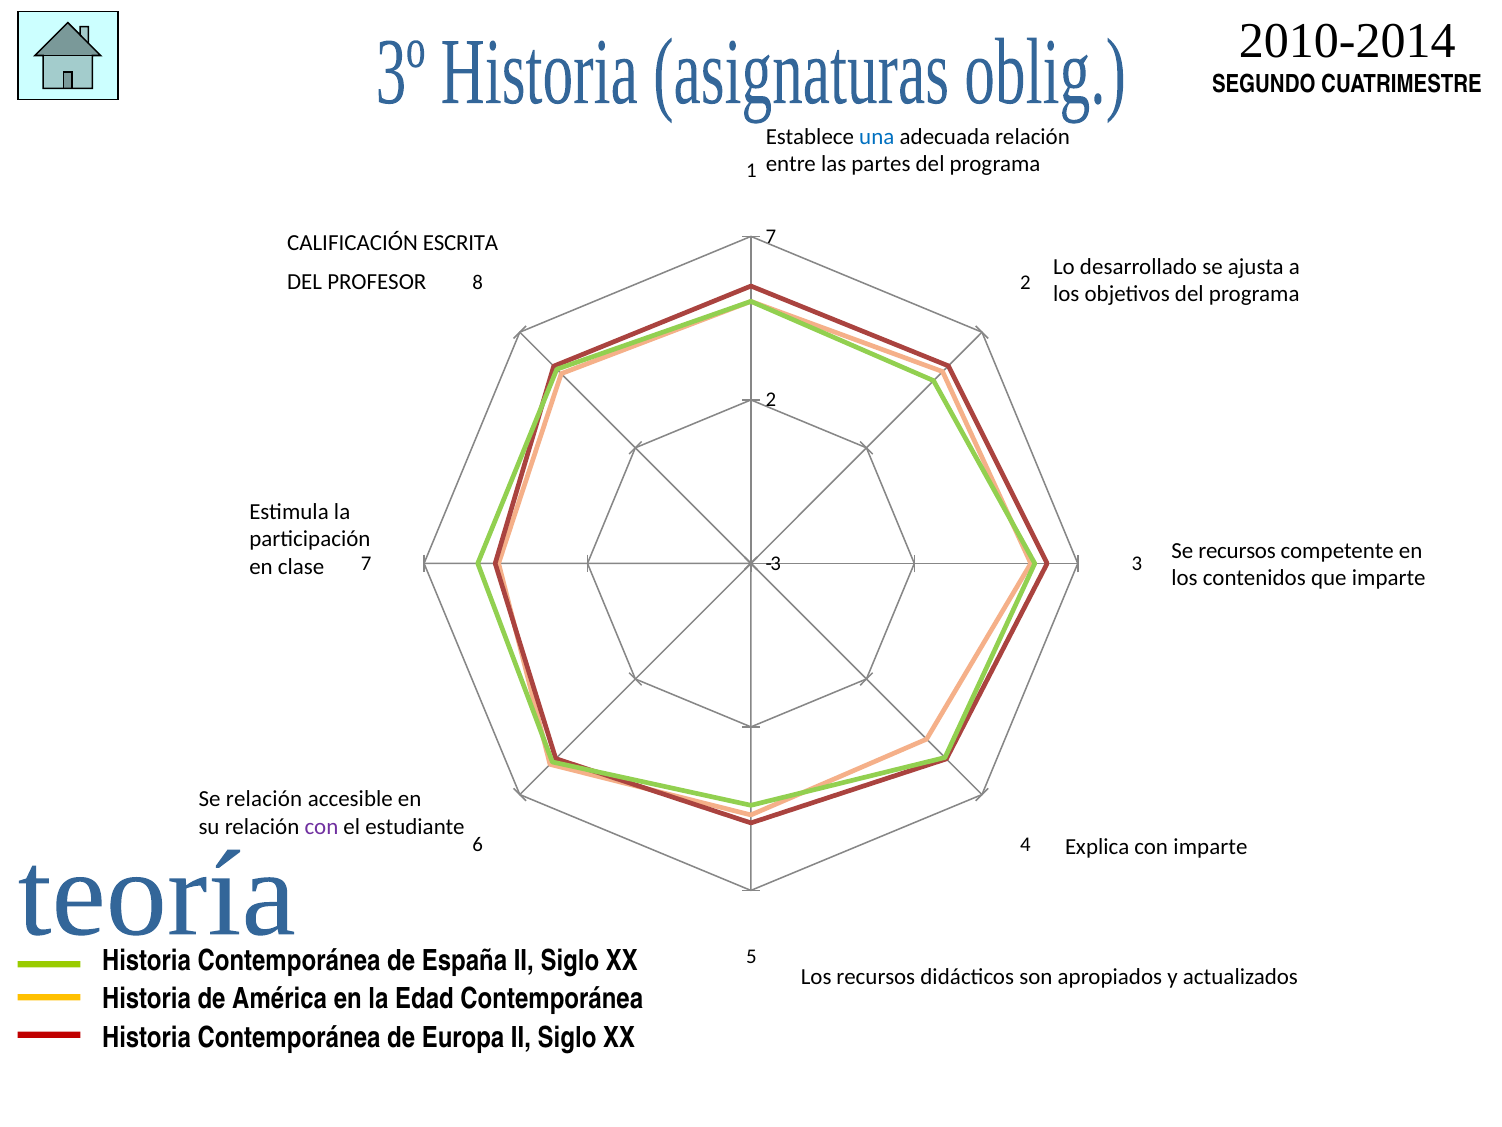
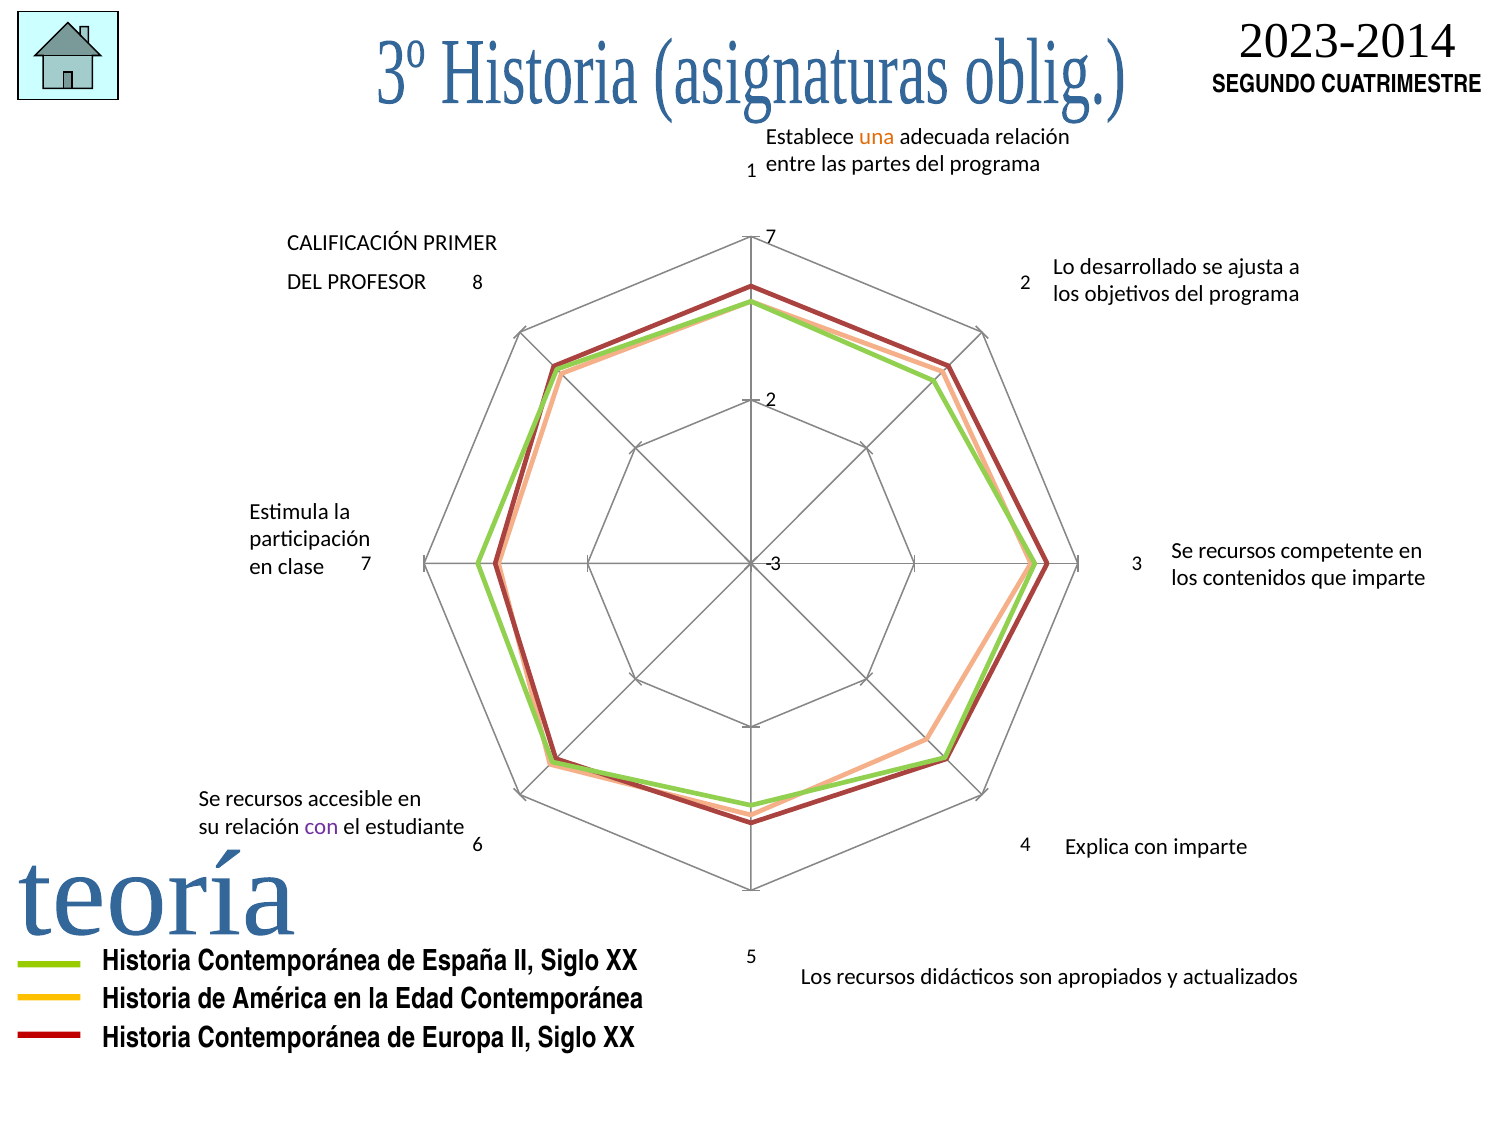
2010-2014: 2010-2014 -> 2023-2014
una colour: blue -> orange
ESCRITA: ESCRITA -> PRIMER
relación at (264, 799): relación -> recursos
